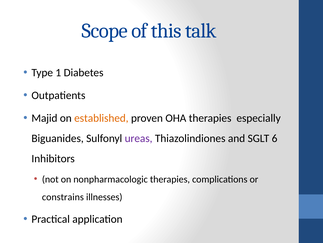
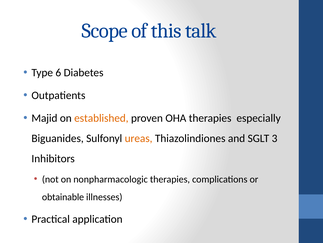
1: 1 -> 6
ureas colour: purple -> orange
6: 6 -> 3
constrains: constrains -> obtainable
